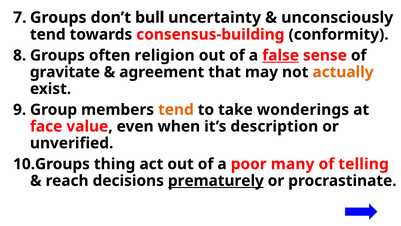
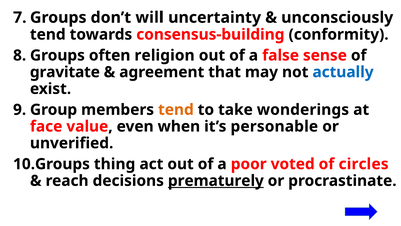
bull: bull -> will
false underline: present -> none
actually colour: orange -> blue
description: description -> personable
many: many -> voted
telling: telling -> circles
